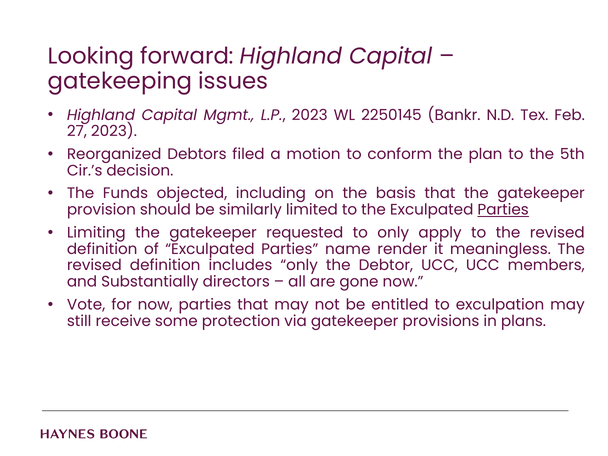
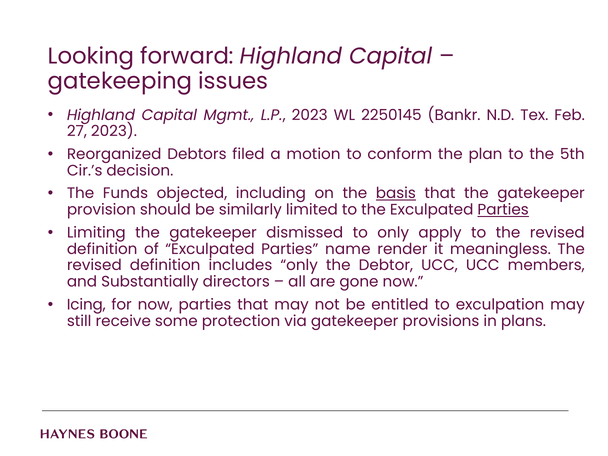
basis underline: none -> present
requested: requested -> dismissed
Vote: Vote -> Icing
